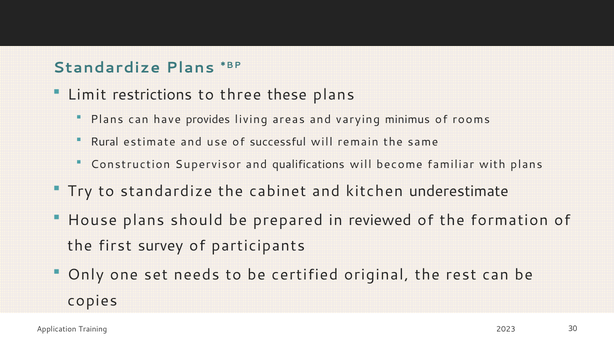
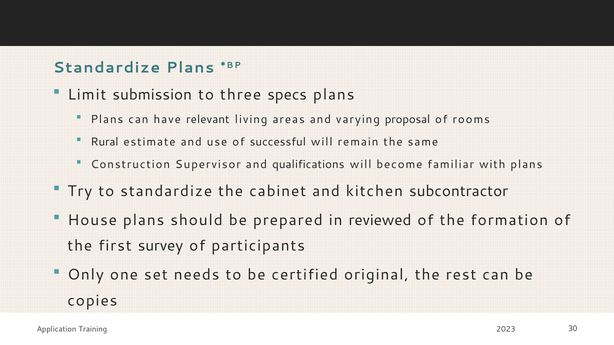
restrictions: restrictions -> submission
these: these -> specs
provides: provides -> relevant
minimus: minimus -> proposal
underestimate: underestimate -> subcontractor
